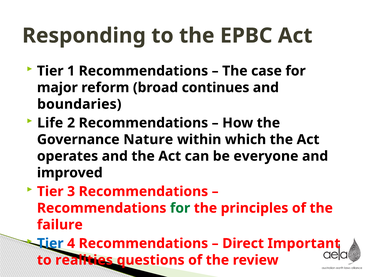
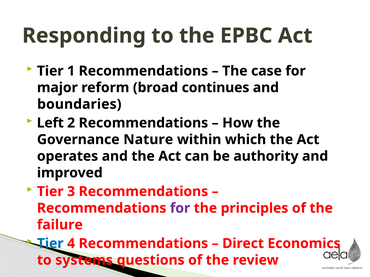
Life: Life -> Left
everyone: everyone -> authority
for at (180, 208) colour: green -> purple
Important: Important -> Economics
realities: realities -> systems
